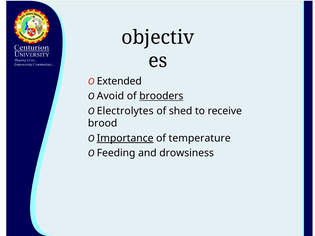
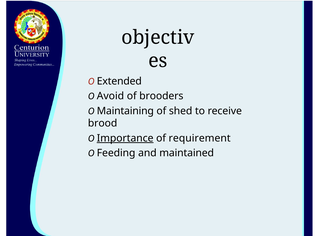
brooders underline: present -> none
Electrolytes: Electrolytes -> Maintaining
temperature: temperature -> requirement
drowsiness: drowsiness -> maintained
